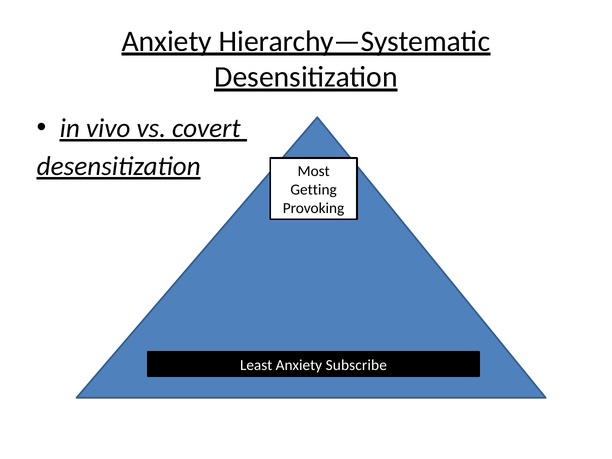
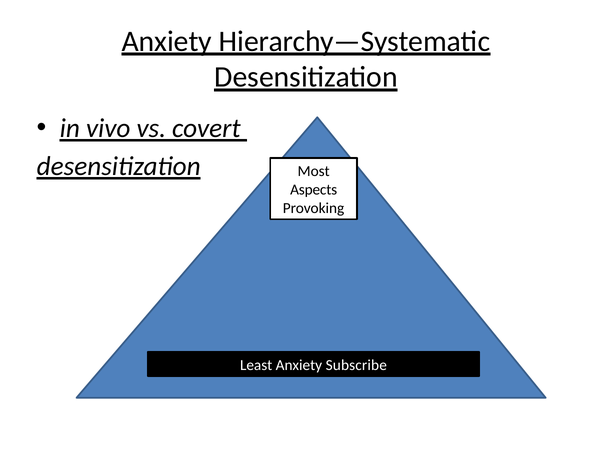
Getting: Getting -> Aspects
